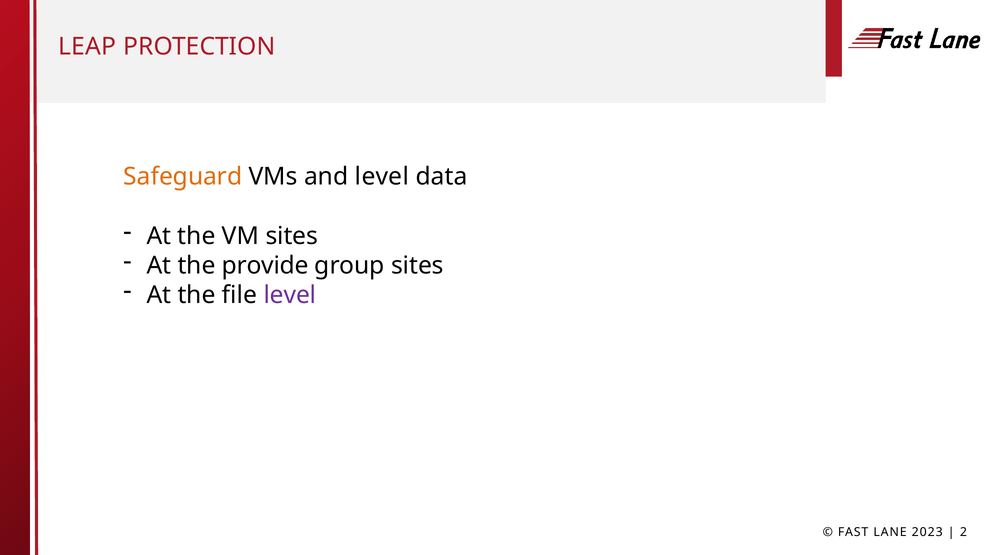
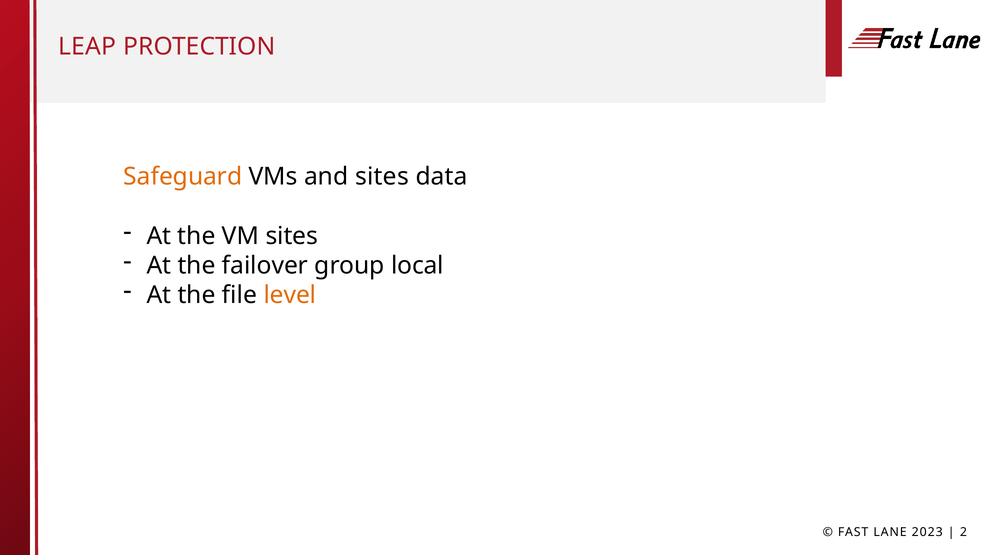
and level: level -> sites
provide: provide -> failover
group sites: sites -> local
level at (290, 295) colour: purple -> orange
